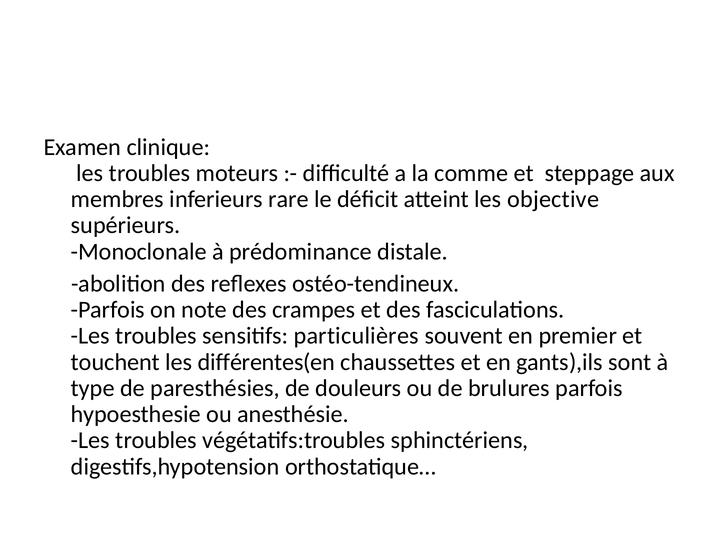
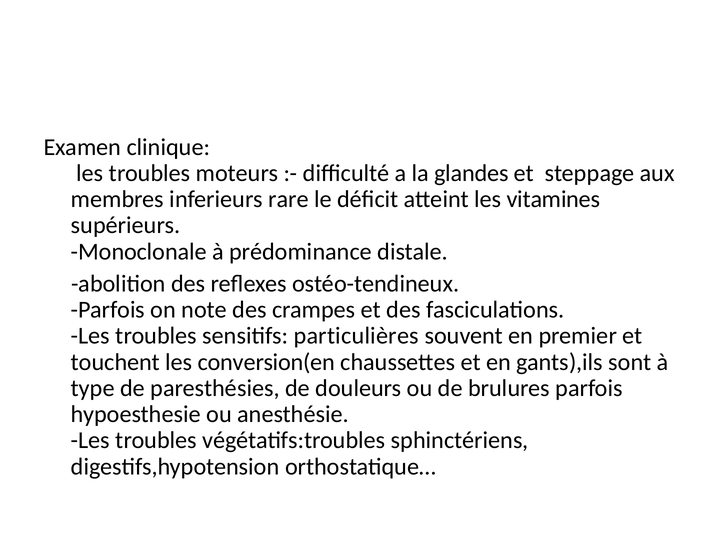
comme: comme -> glandes
objective: objective -> vitamines
différentes(en: différentes(en -> conversion(en
